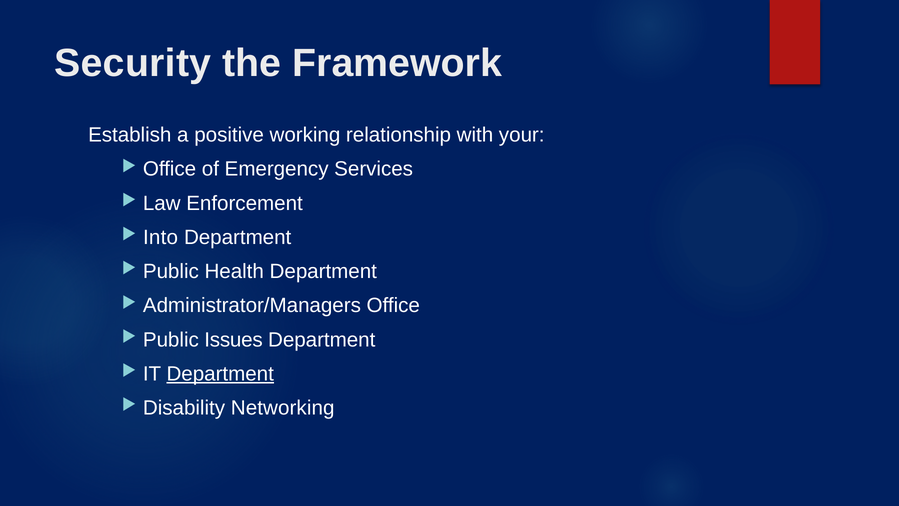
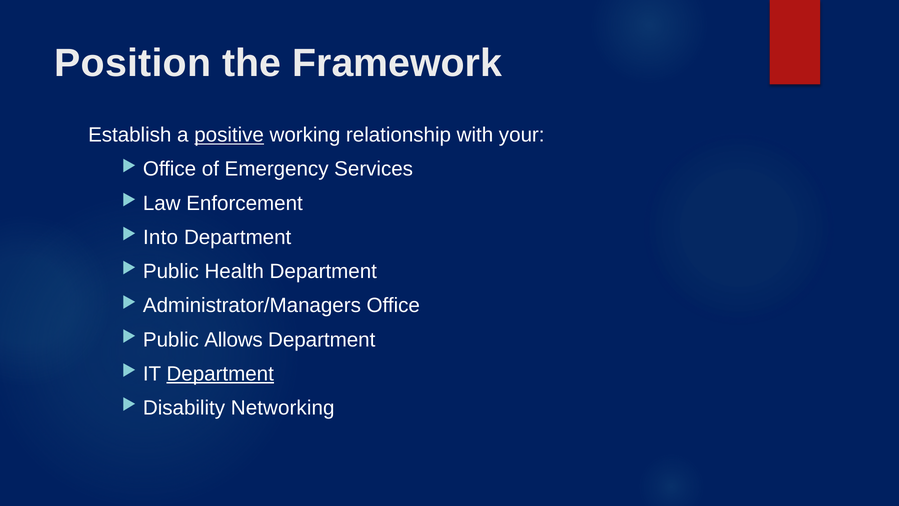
Security: Security -> Position
positive underline: none -> present
Issues: Issues -> Allows
